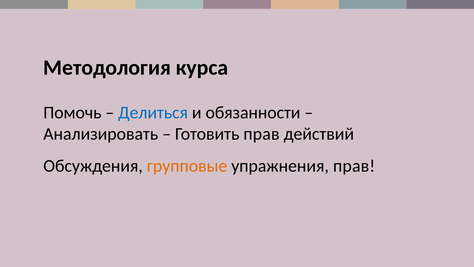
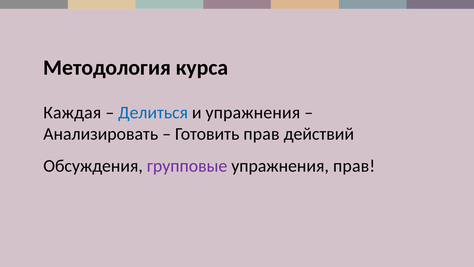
Помочь: Помочь -> Каждая
и обязанности: обязанности -> упражнения
групповые colour: orange -> purple
